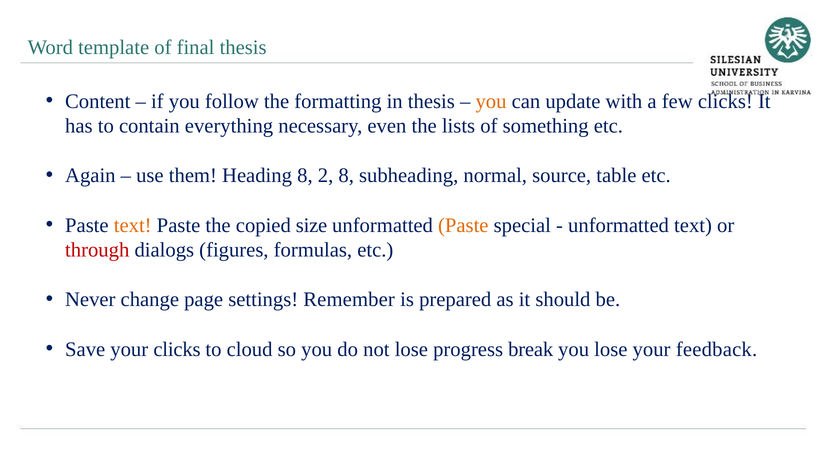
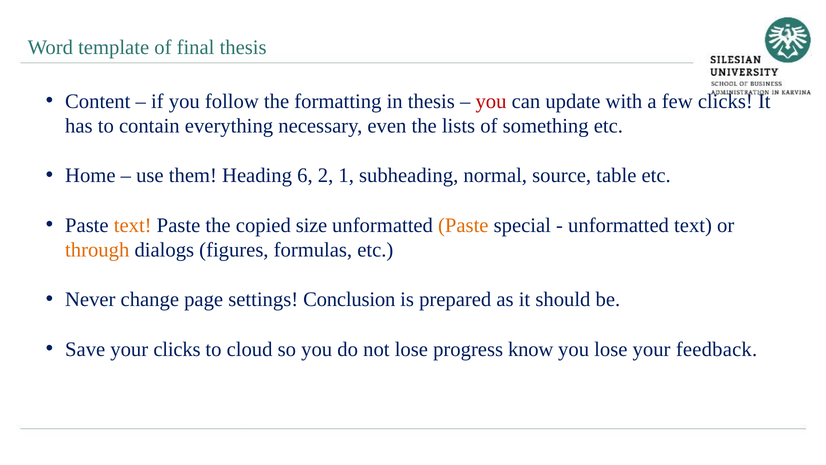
you at (491, 101) colour: orange -> red
Again: Again -> Home
Heading 8: 8 -> 6
2 8: 8 -> 1
through colour: red -> orange
Remember: Remember -> Conclusion
break: break -> know
